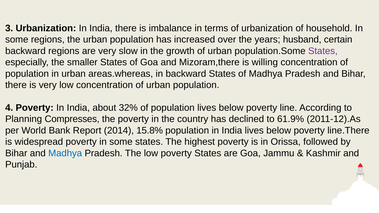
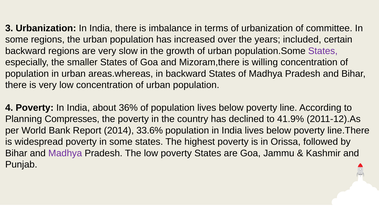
household: household -> committee
husband: husband -> included
32%: 32% -> 36%
61.9%: 61.9% -> 41.9%
15.8%: 15.8% -> 33.6%
Madhya at (65, 153) colour: blue -> purple
